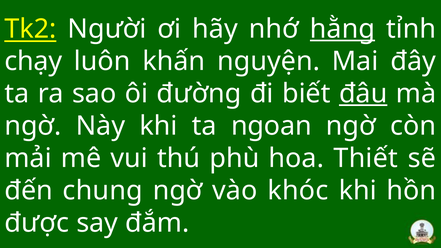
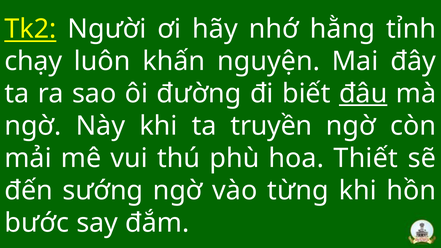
hằng underline: present -> none
ngoan: ngoan -> truyền
chung: chung -> sướng
khóc: khóc -> từng
được: được -> bước
